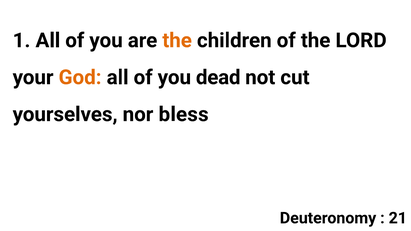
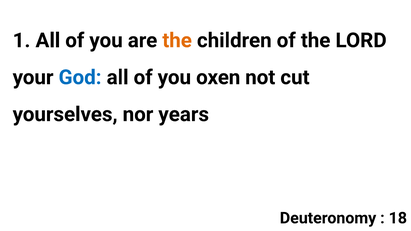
God colour: orange -> blue
dead: dead -> oxen
bless: bless -> years
21: 21 -> 18
